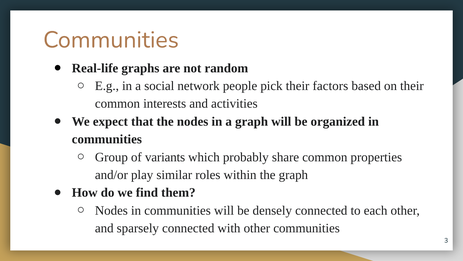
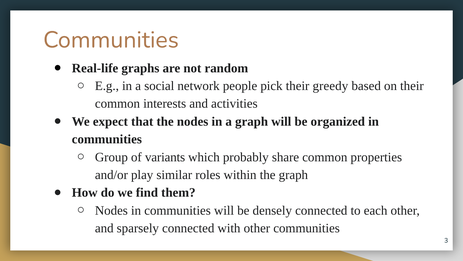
factors: factors -> greedy
